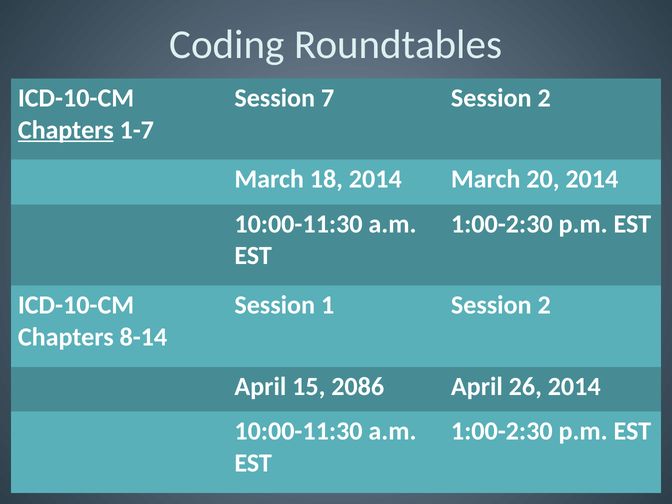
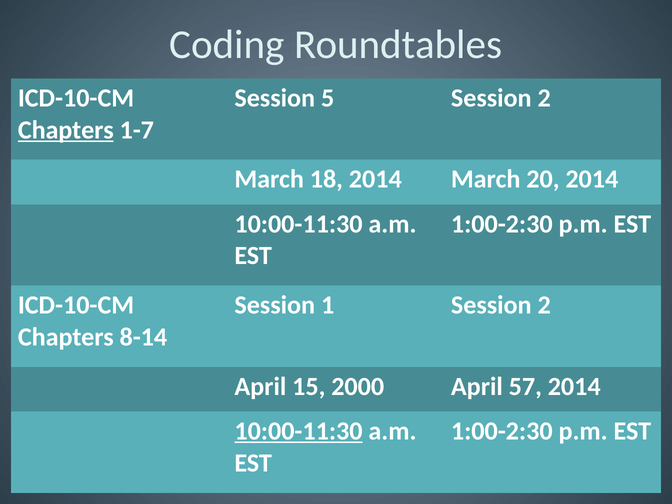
7: 7 -> 5
2086: 2086 -> 2000
26: 26 -> 57
10:00-11:30 at (298, 431) underline: none -> present
